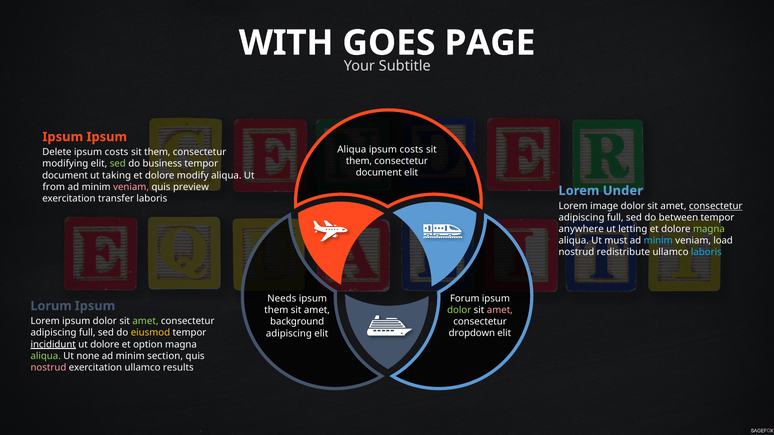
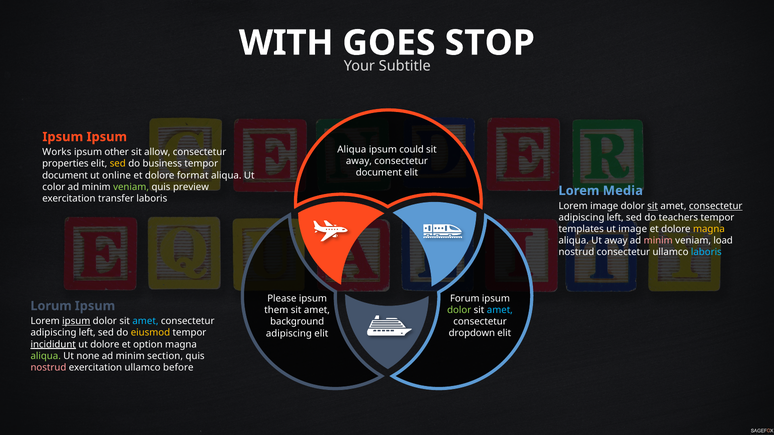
PAGE: PAGE -> STOP
costs at (411, 150): costs -> could
Delete: Delete -> Works
costs at (117, 152): costs -> other
them at (157, 152): them -> allow
them at (359, 161): them -> away
modifying: modifying -> properties
sed at (118, 164) colour: light green -> yellow
taking: taking -> online
modify: modify -> format
from: from -> color
veniam at (131, 187) colour: pink -> light green
Under: Under -> Media
sit at (653, 206) underline: none -> present
full at (615, 218): full -> left
between: between -> teachers
anywhere: anywhere -> templates
ut letting: letting -> image
magna at (709, 229) colour: light green -> yellow
Ut must: must -> away
minim at (658, 241) colour: light blue -> pink
nostrud redistribute: redistribute -> consectetur
Needs: Needs -> Please
amet at (500, 310) colour: pink -> light blue
ipsum at (76, 321) underline: none -> present
amet at (145, 321) colour: light green -> light blue
full at (87, 333): full -> left
results: results -> before
